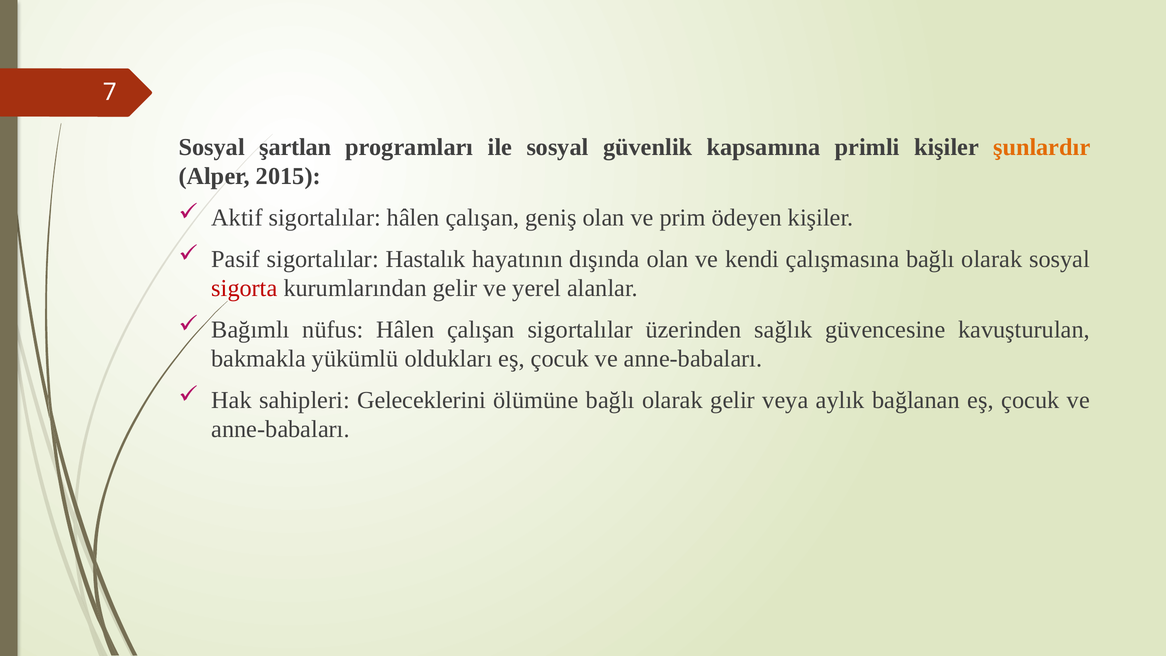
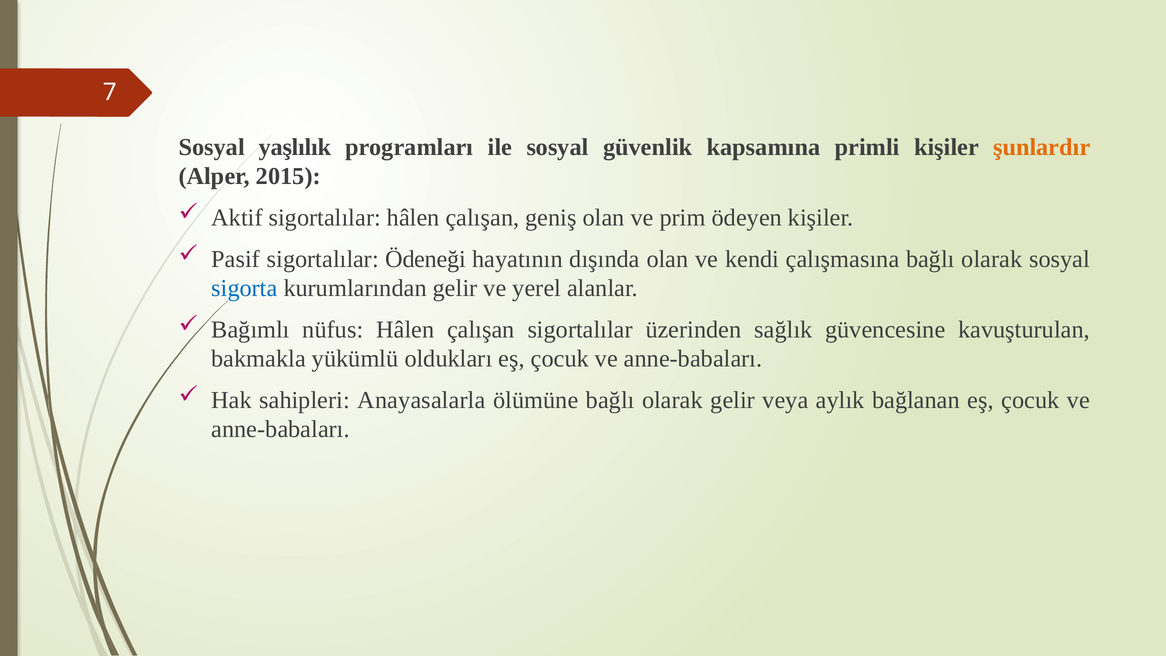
şartlan: şartlan -> yaşlılık
Hastalık: Hastalık -> Ödeneği
sigorta colour: red -> blue
Geleceklerini: Geleceklerini -> Anayasalarla
